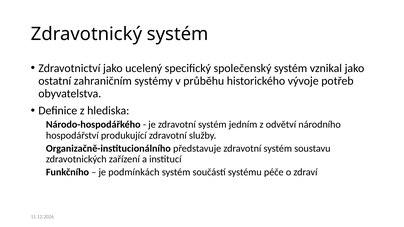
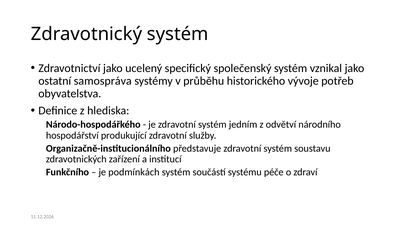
zahraničním: zahraničním -> samospráva
